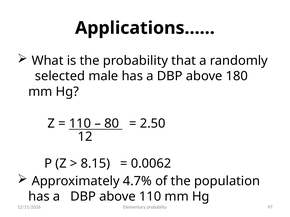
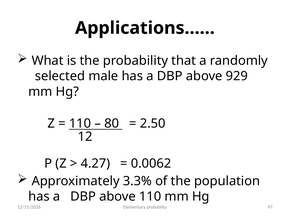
180: 180 -> 929
8.15: 8.15 -> 4.27
4.7%: 4.7% -> 3.3%
